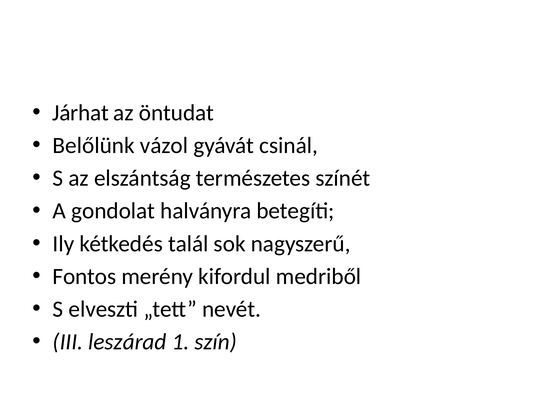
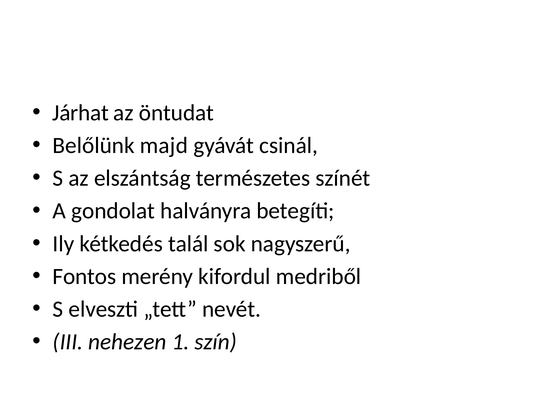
vázol: vázol -> majd
leszárad: leszárad -> nehezen
